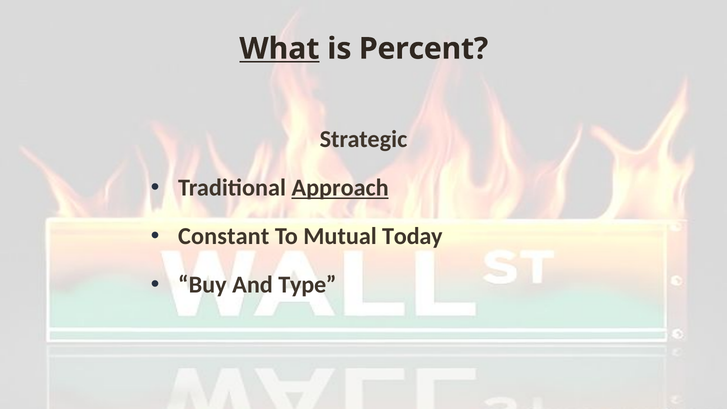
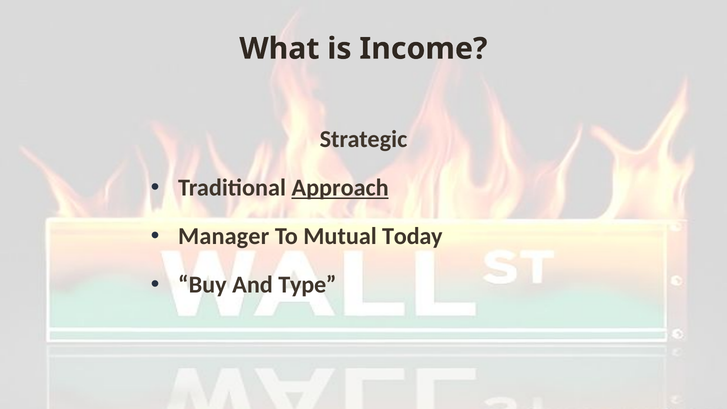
What underline: present -> none
Percent: Percent -> Income
Constant: Constant -> Manager
